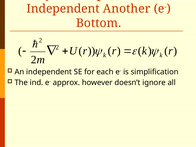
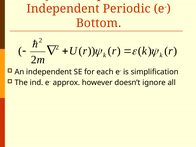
Another: Another -> Periodic
